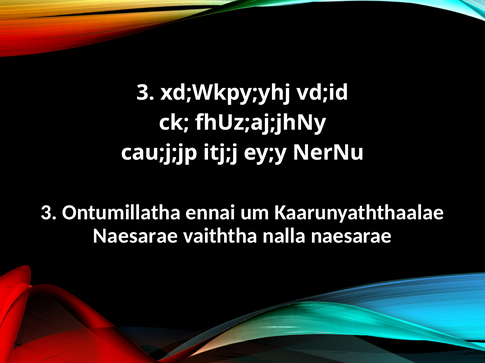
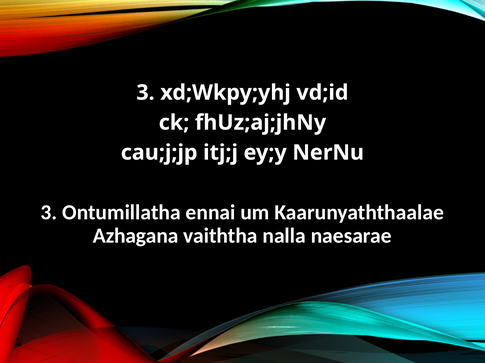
Naesarae at (136, 236): Naesarae -> Azhagana
